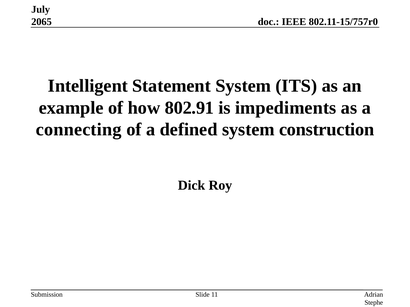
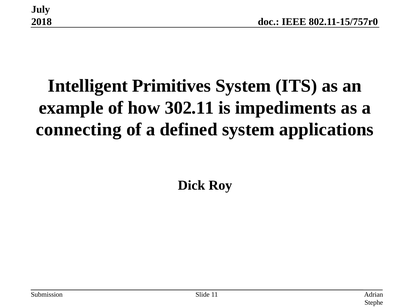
2065: 2065 -> 2018
Statement: Statement -> Primitives
802.91: 802.91 -> 302.11
construction: construction -> applications
